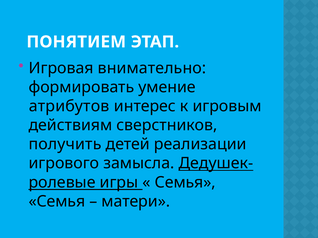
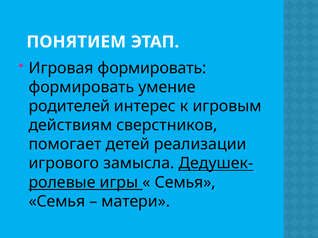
Игровая внимательно: внимательно -> формировать
атрибутов: атрибутов -> родителей
получить: получить -> помогает
